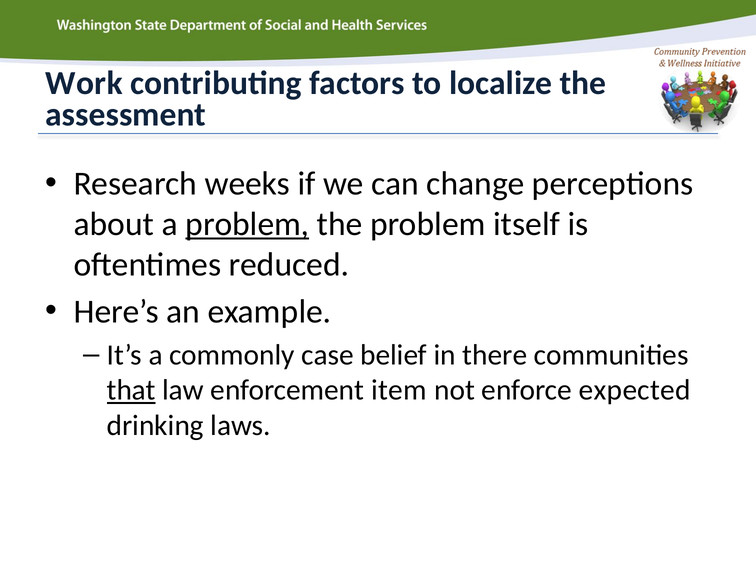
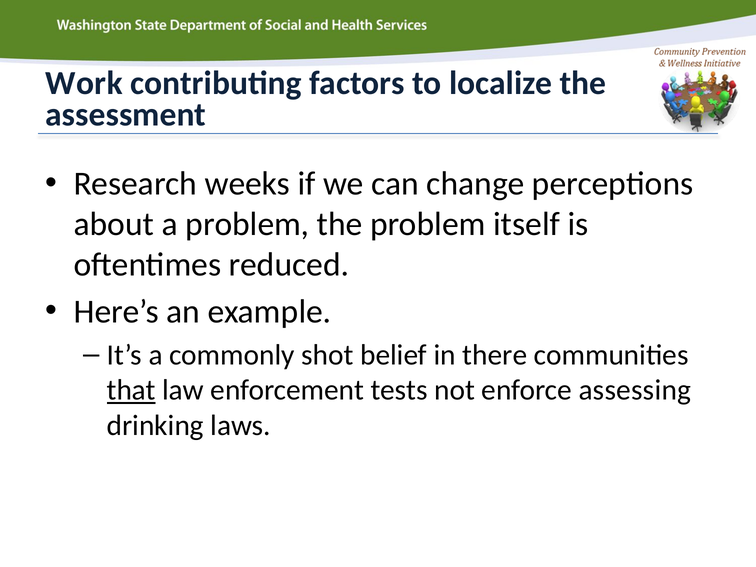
problem at (247, 224) underline: present -> none
case: case -> shot
item: item -> tests
expected: expected -> assessing
